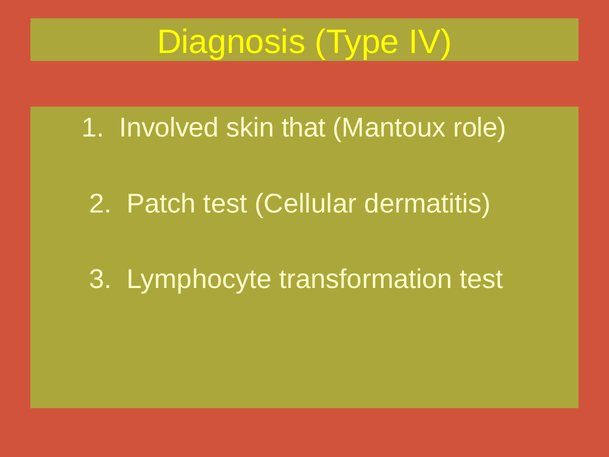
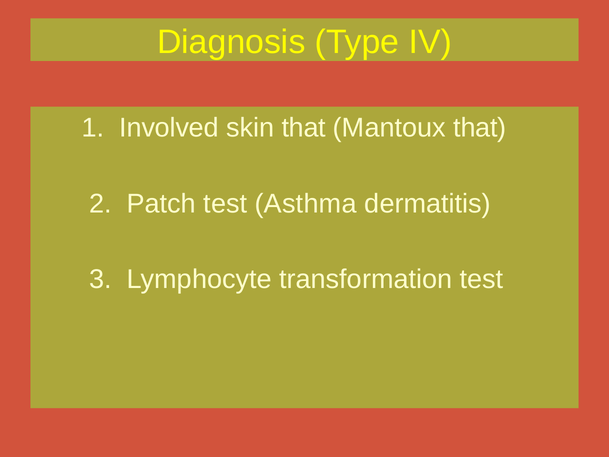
Mantoux role: role -> that
Cellular: Cellular -> Asthma
